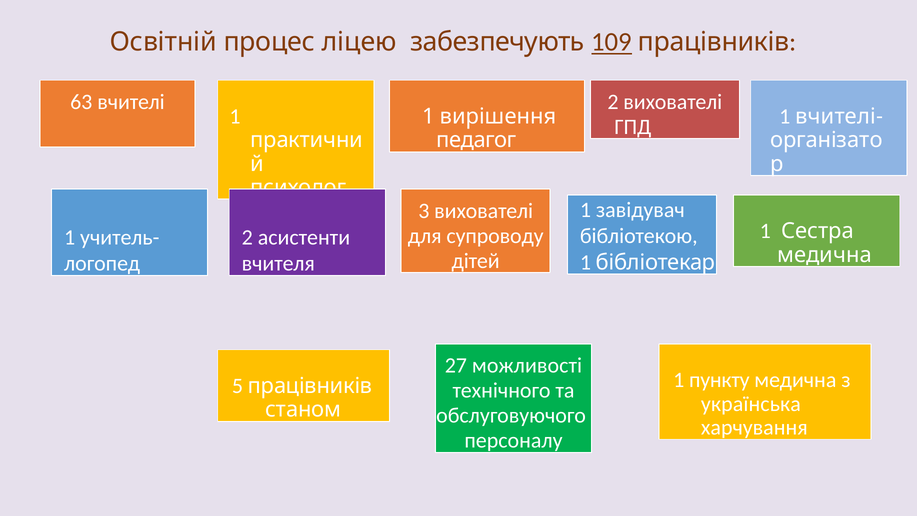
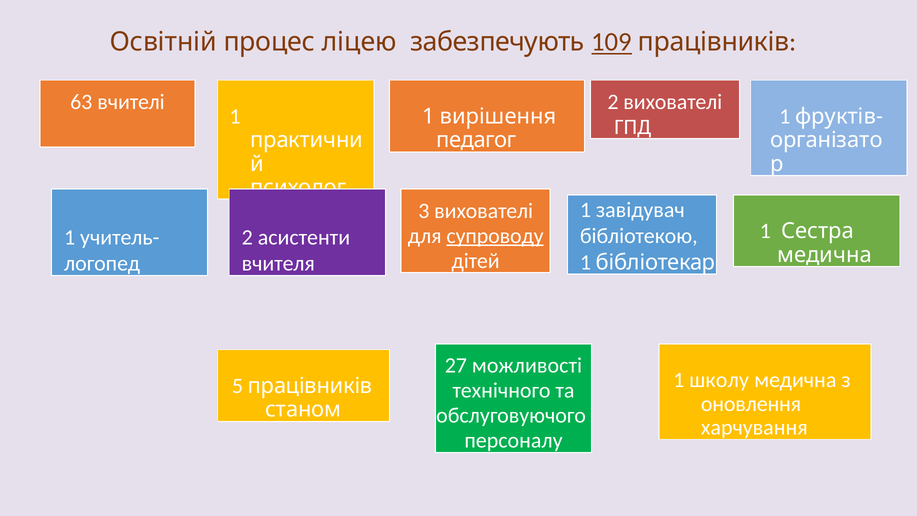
1 вчителі: вчителі -> фруктів
супроводу underline: none -> present
пункту: пункту -> школу
українська: українська -> оновлення
